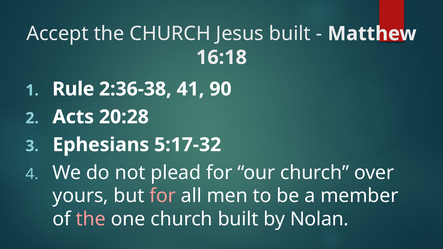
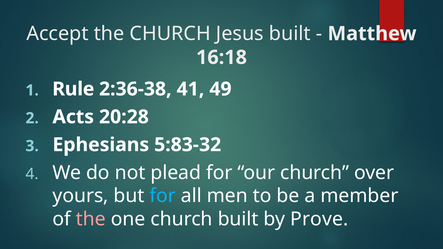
90: 90 -> 49
5:17-32: 5:17-32 -> 5:83-32
for at (163, 196) colour: pink -> light blue
Nolan: Nolan -> Prove
